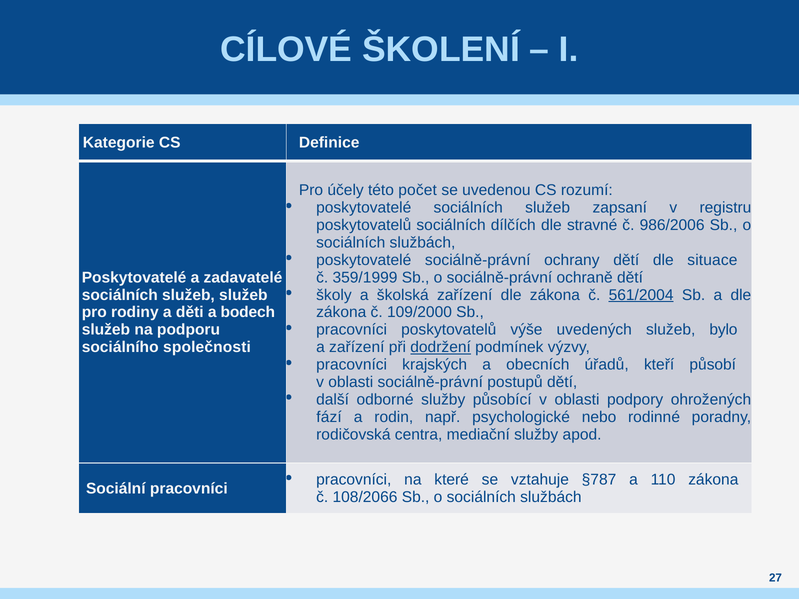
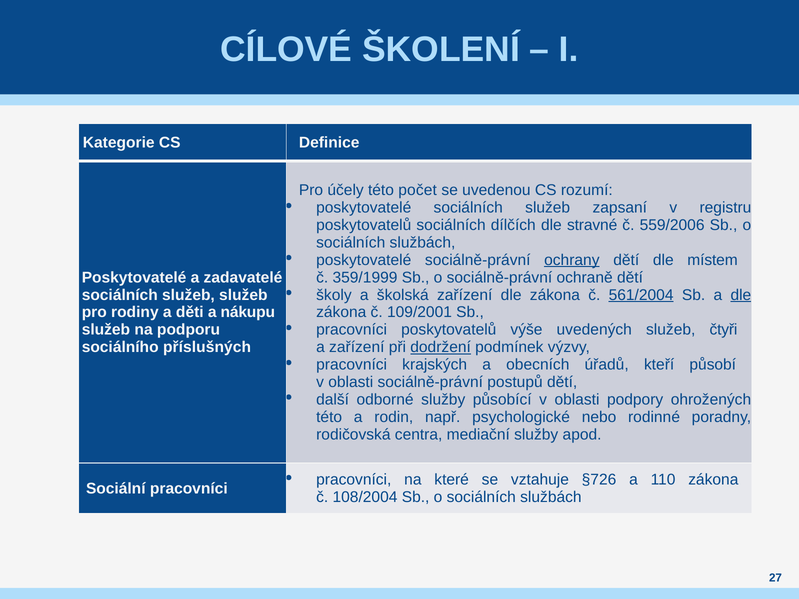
986/2006: 986/2006 -> 559/2006
ochrany underline: none -> present
situace: situace -> místem
dle at (741, 295) underline: none -> present
bodech: bodech -> nákupu
109/2000: 109/2000 -> 109/2001
bylo: bylo -> čtyři
společnosti: společnosti -> příslušných
fází at (329, 417): fází -> této
§787: §787 -> §726
108/2066: 108/2066 -> 108/2004
